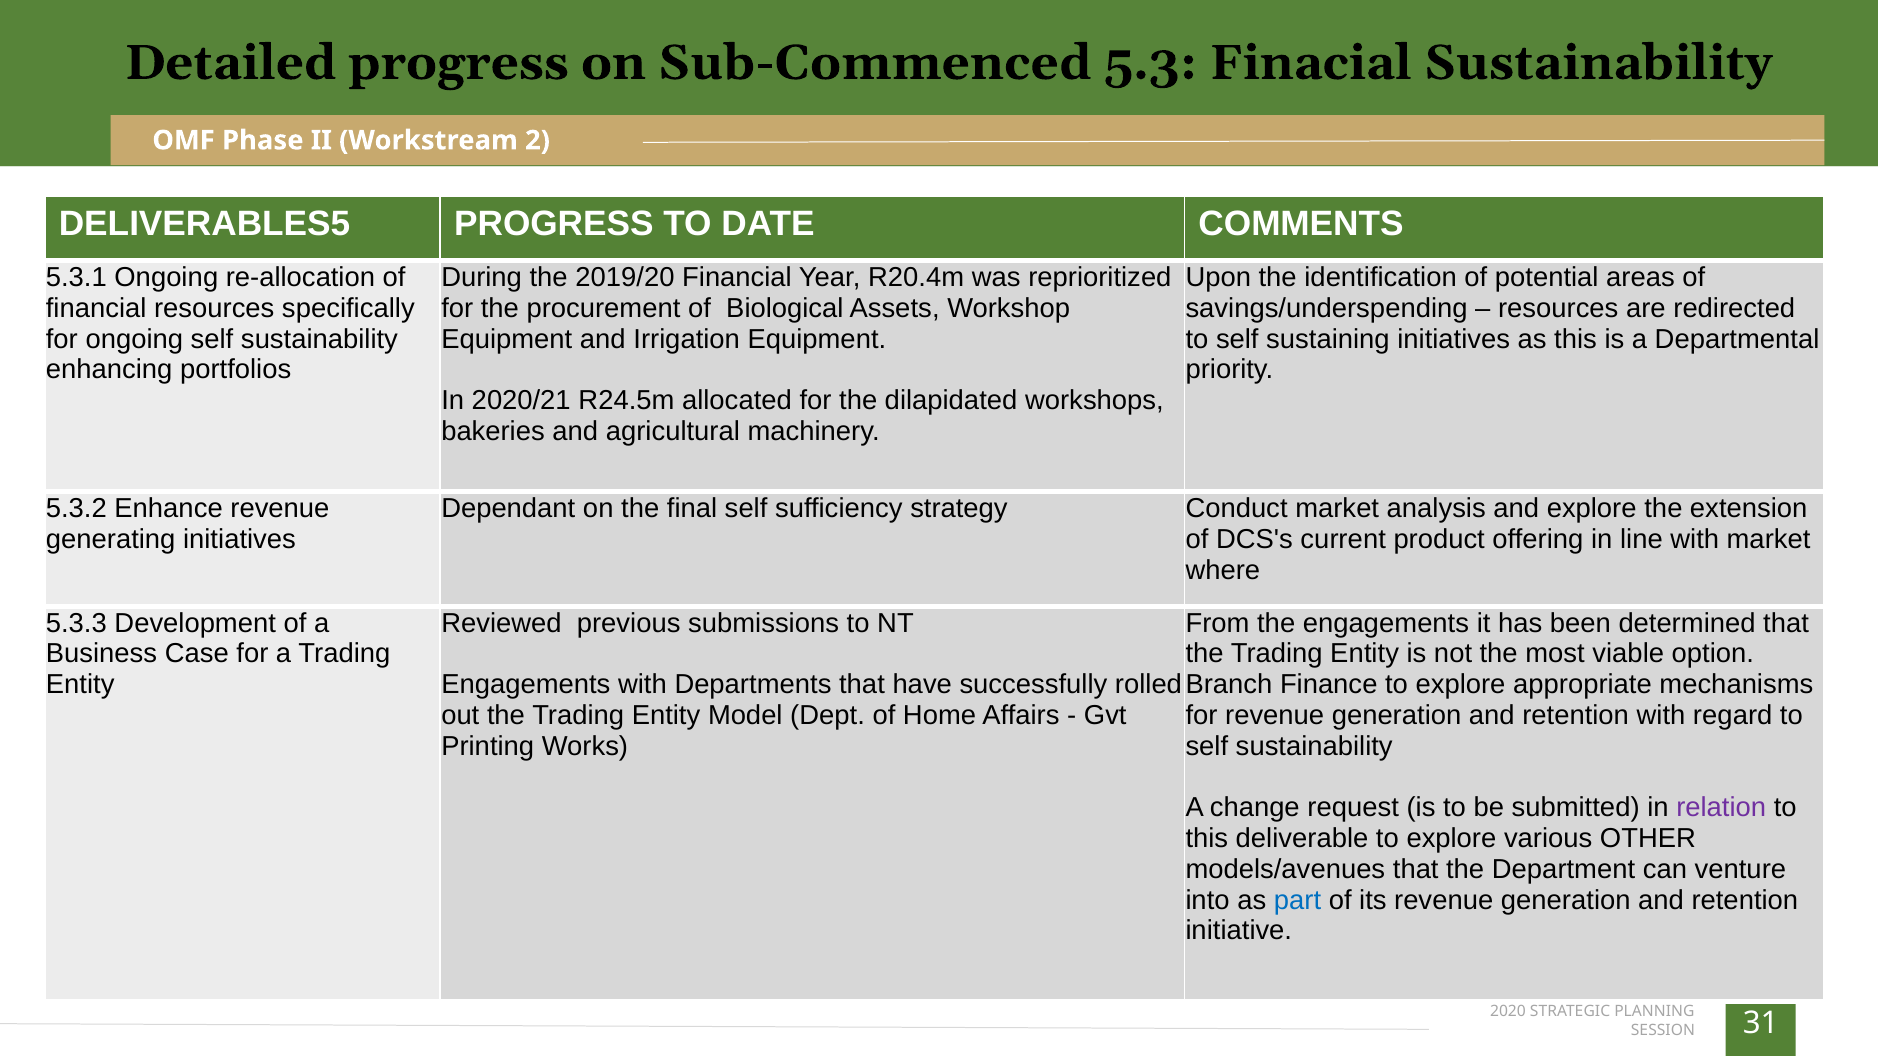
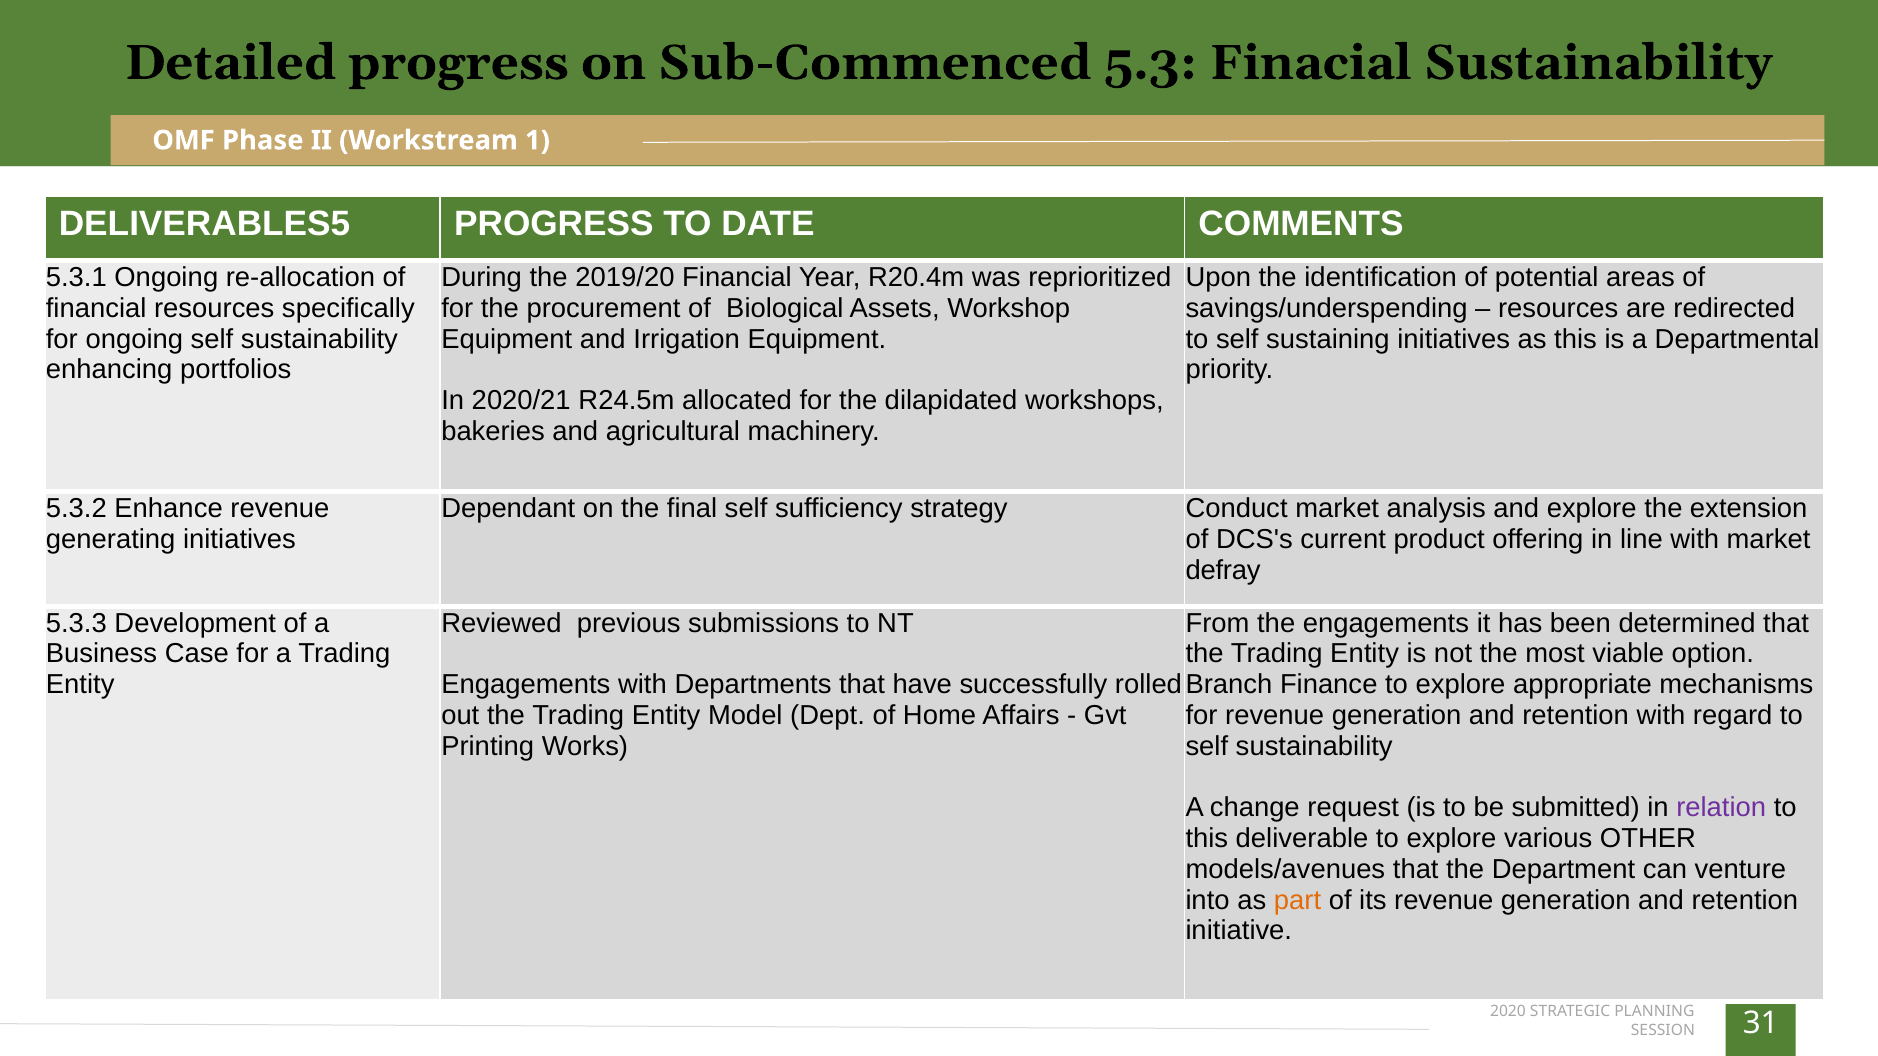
2: 2 -> 1
where: where -> defray
part colour: blue -> orange
